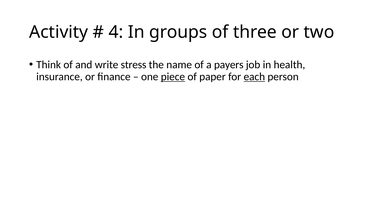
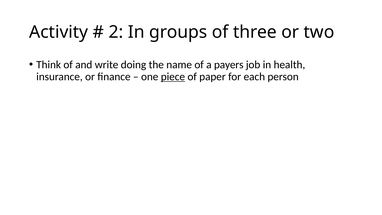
4: 4 -> 2
stress: stress -> doing
each underline: present -> none
